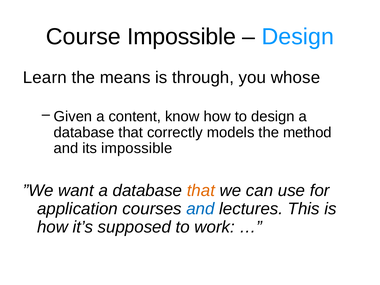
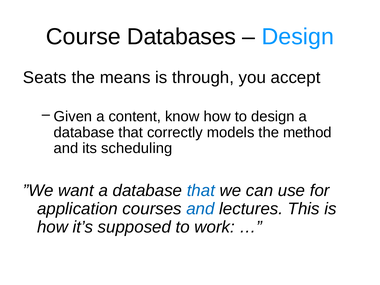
Course Impossible: Impossible -> Databases
Learn: Learn -> Seats
whose: whose -> accept
its impossible: impossible -> scheduling
that at (201, 190) colour: orange -> blue
